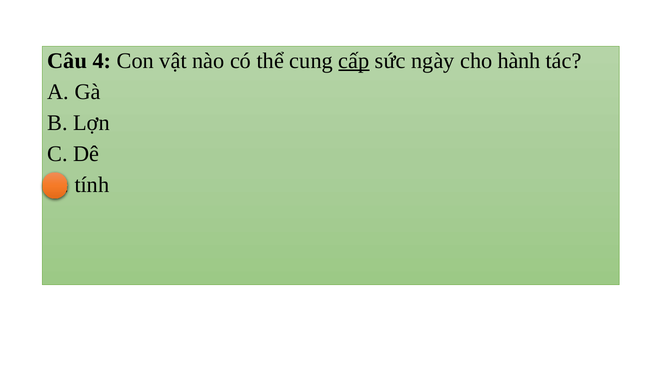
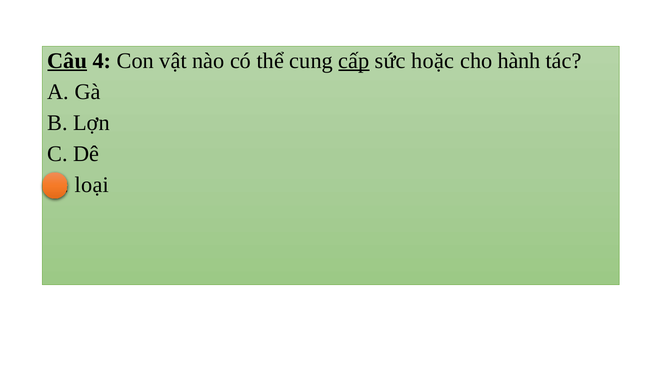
Câu underline: none -> present
ngày: ngày -> hoặc
tính: tính -> loại
